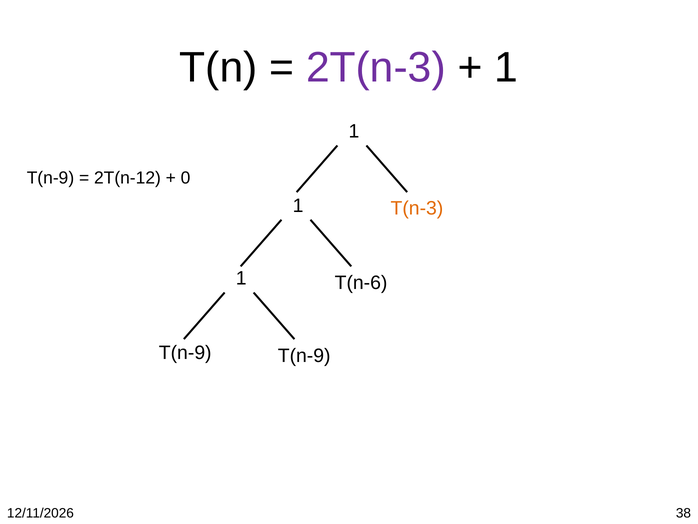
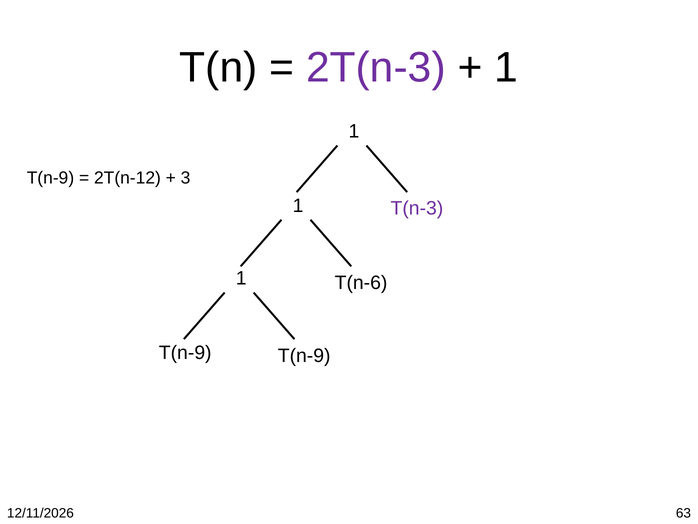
0: 0 -> 3
T(n-3 colour: orange -> purple
38: 38 -> 63
